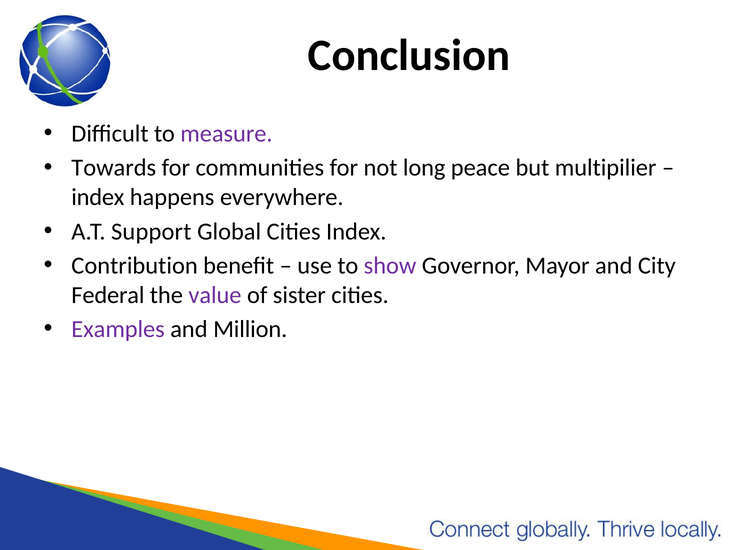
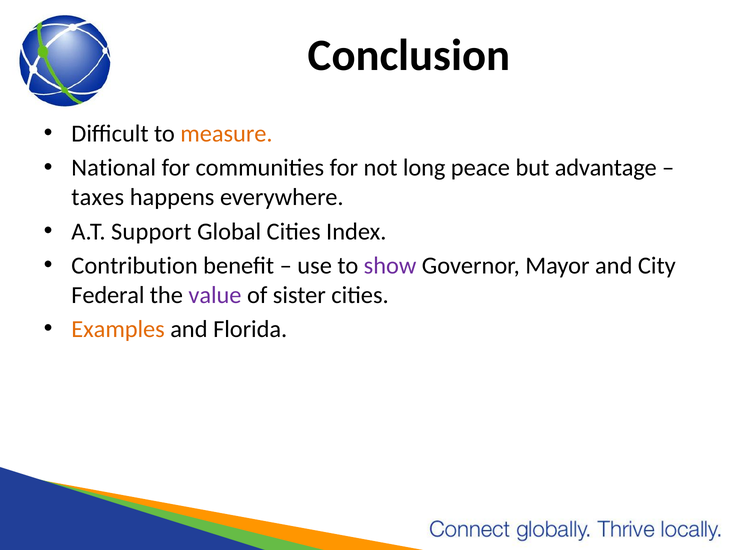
measure colour: purple -> orange
Towards: Towards -> National
multipilier: multipilier -> advantage
index at (98, 197): index -> taxes
Examples colour: purple -> orange
Million: Million -> Florida
